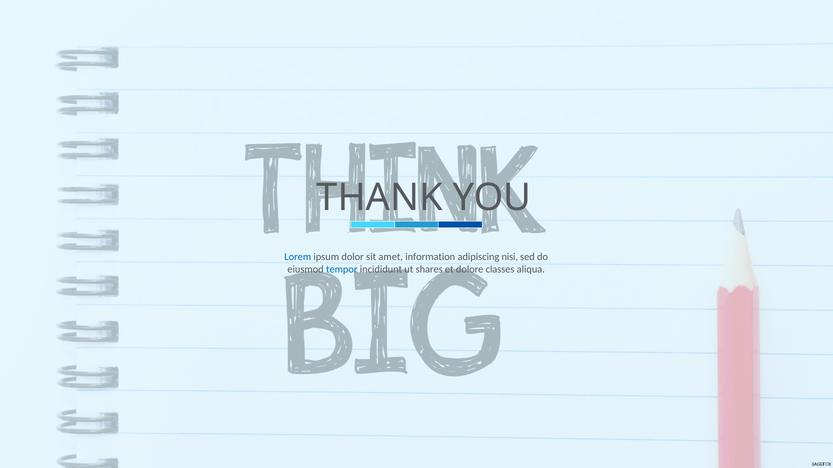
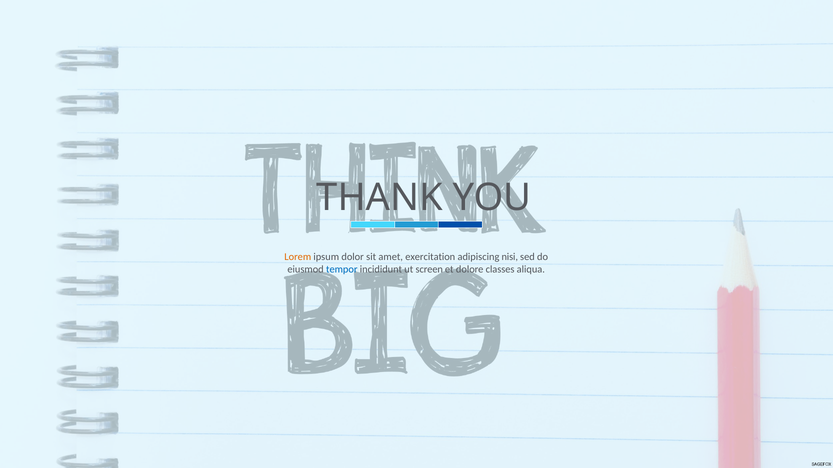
Lorem colour: blue -> orange
information: information -> exercitation
shares: shares -> screen
